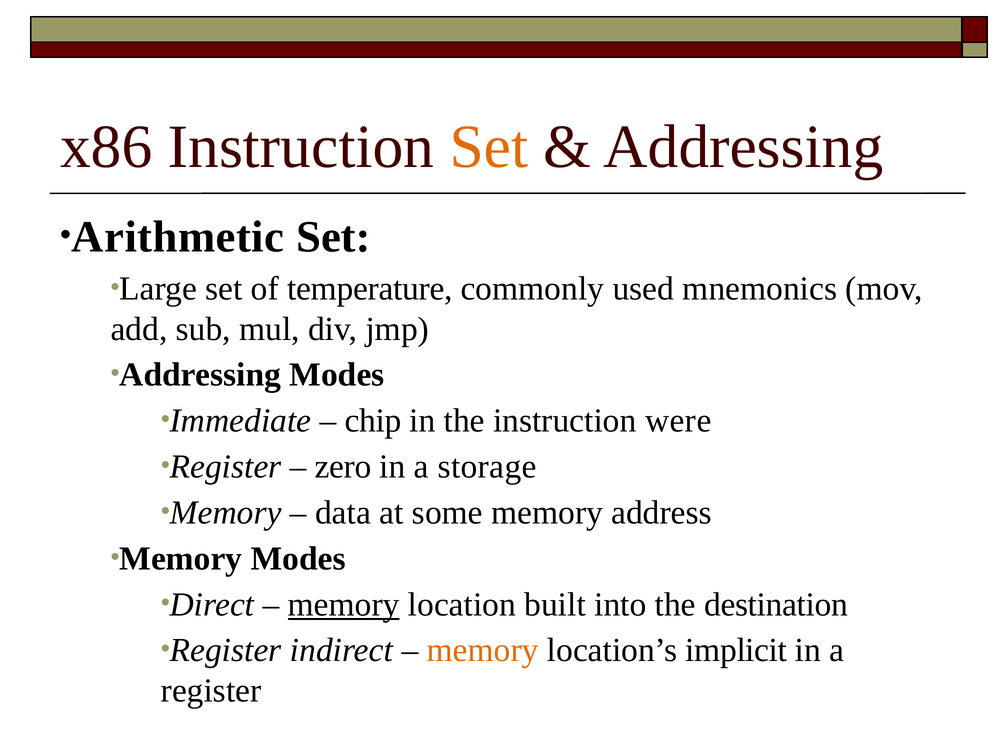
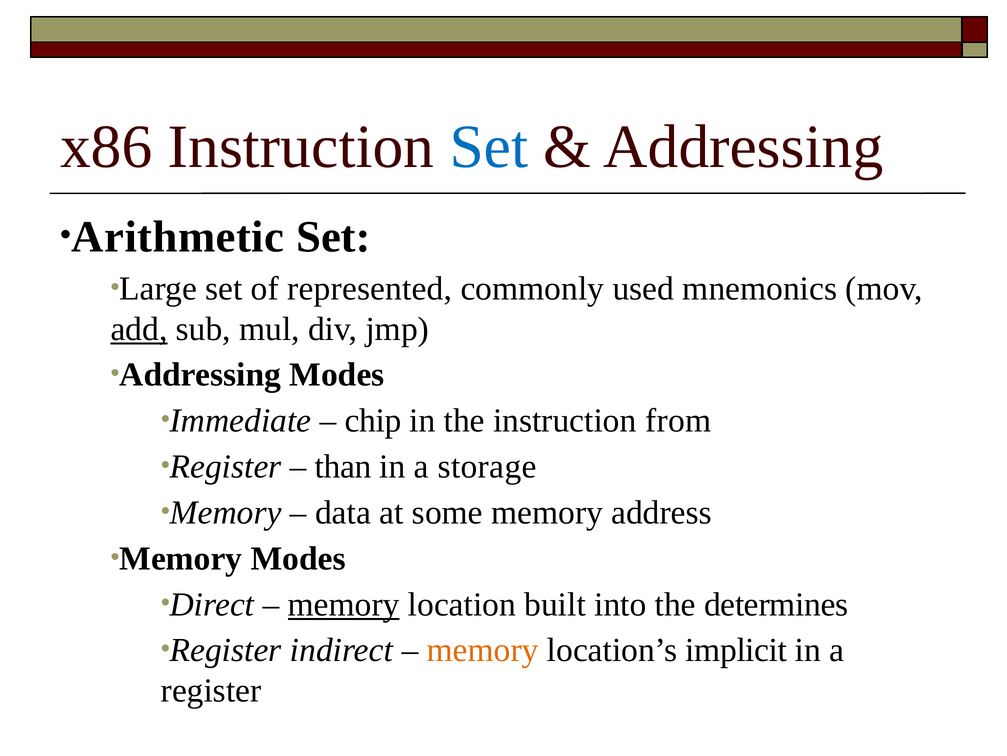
Set at (489, 147) colour: orange -> blue
temperature: temperature -> represented
add underline: none -> present
were: were -> from
zero: zero -> than
destination: destination -> determines
